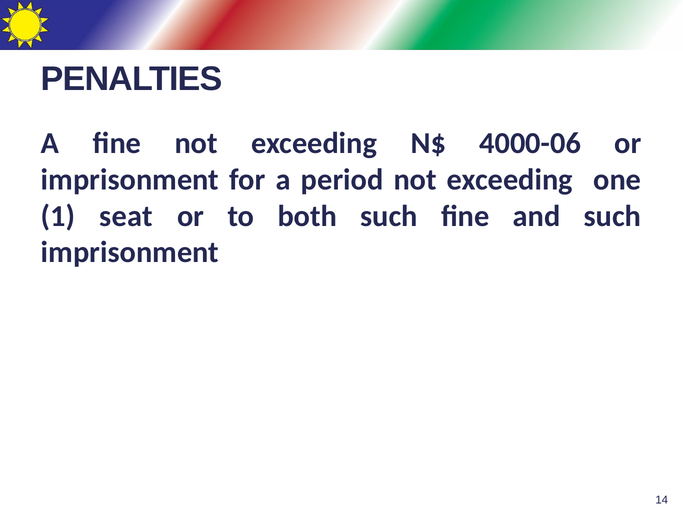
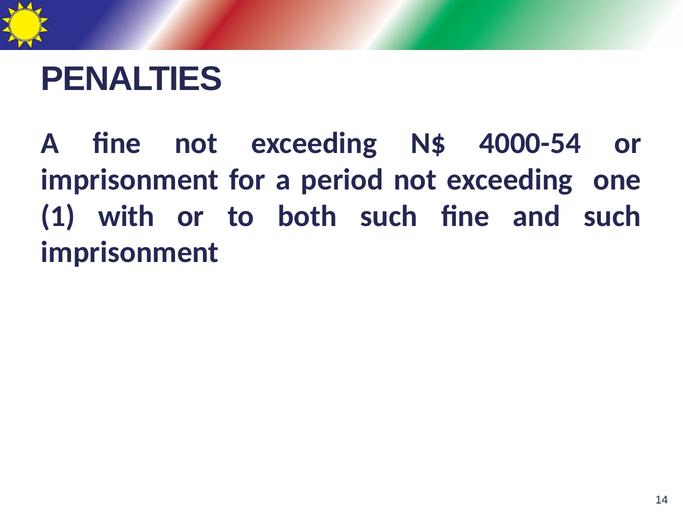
4000-06: 4000-06 -> 4000-54
seat: seat -> with
